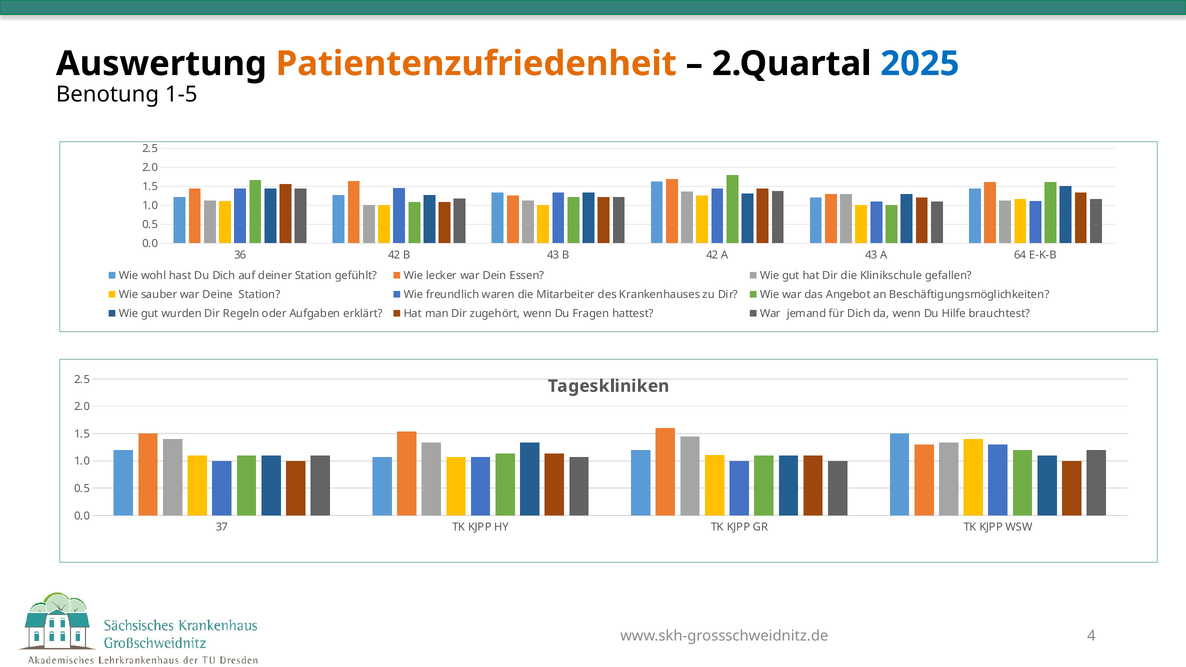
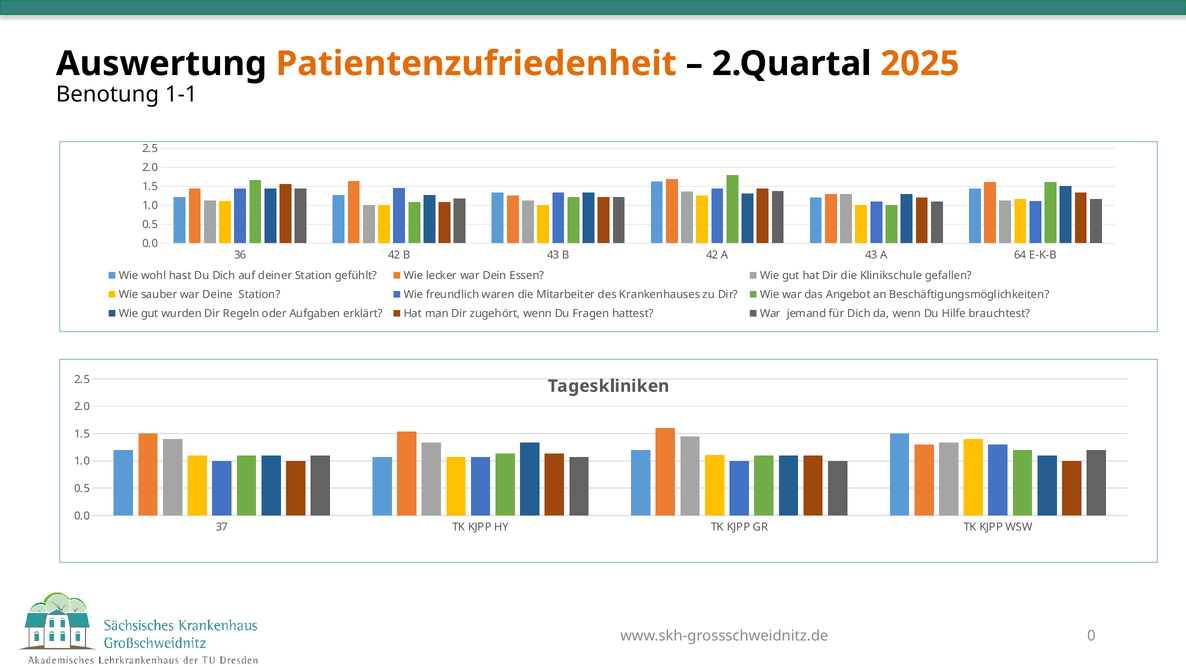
2025 colour: blue -> orange
1-5: 1-5 -> 1-1
4: 4 -> 0
